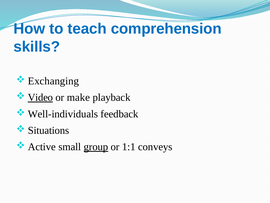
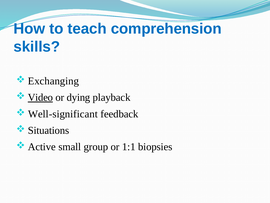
make: make -> dying
Well-individuals: Well-individuals -> Well-significant
group underline: present -> none
conveys: conveys -> biopsies
